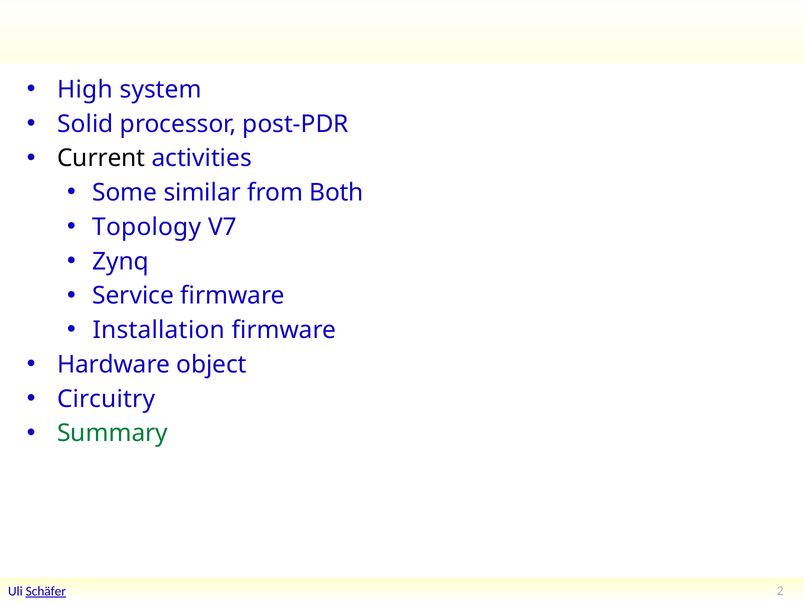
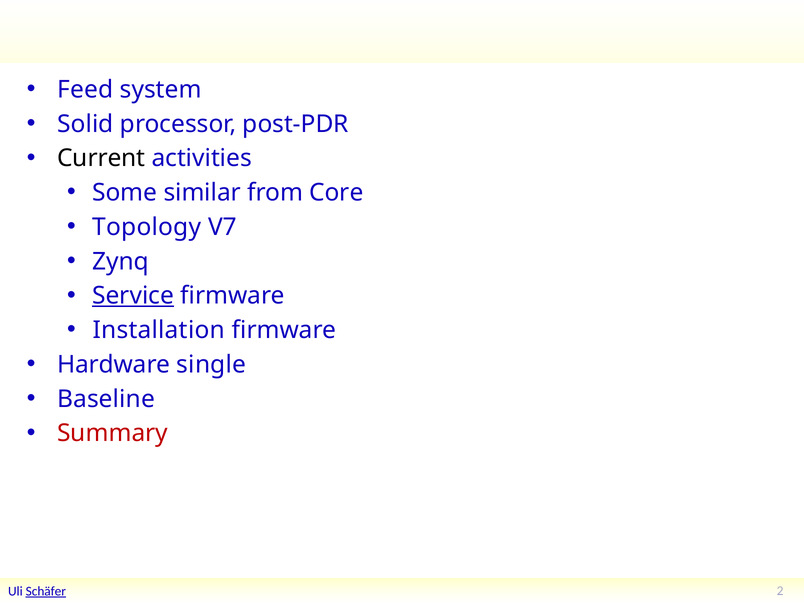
High: High -> Feed
Both: Both -> Core
Service underline: none -> present
object: object -> single
Circuitry: Circuitry -> Baseline
Summary colour: green -> red
